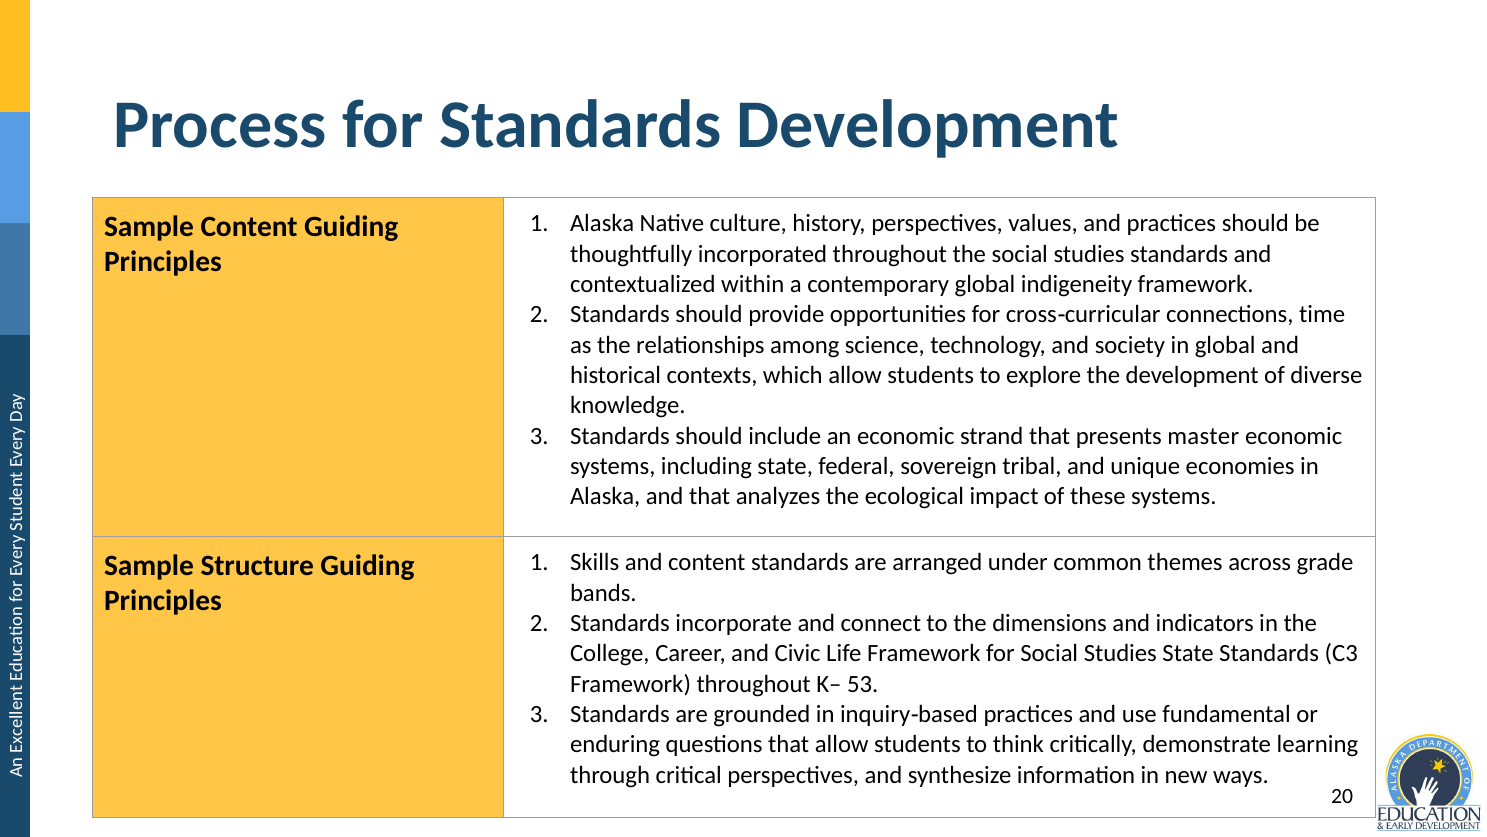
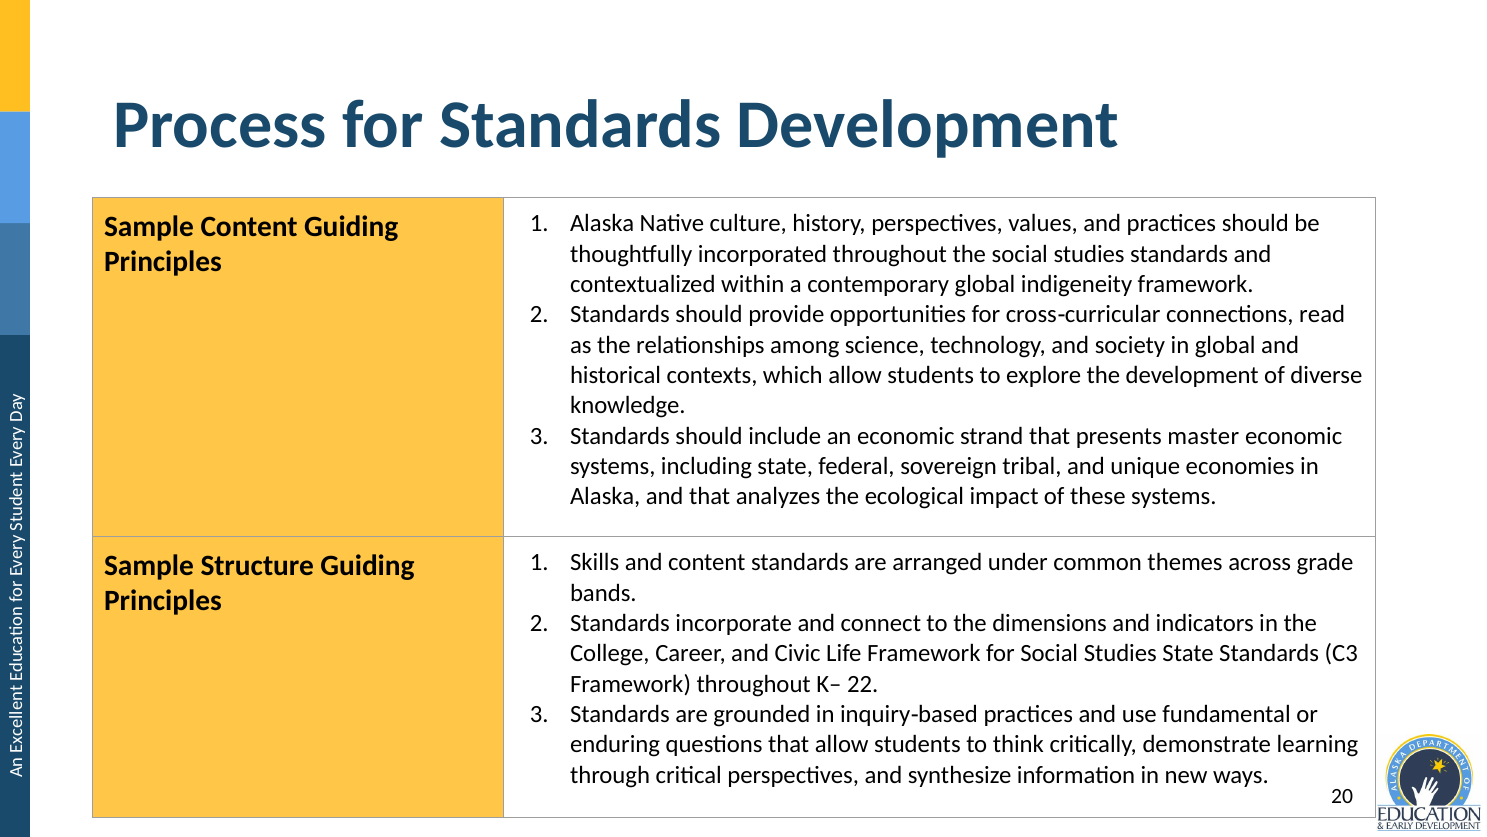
time: time -> read
53: 53 -> 22
